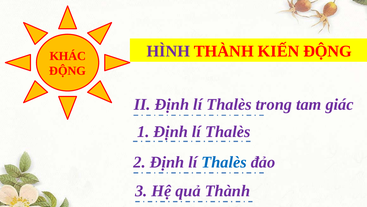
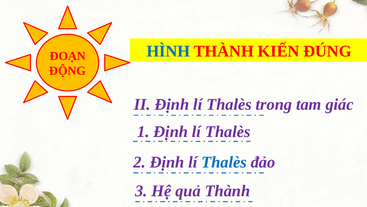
HÌNH colour: purple -> blue
KIẾN ĐỘNG: ĐỘNG -> ĐÚNG
KHÁC: KHÁC -> ĐOẠN
